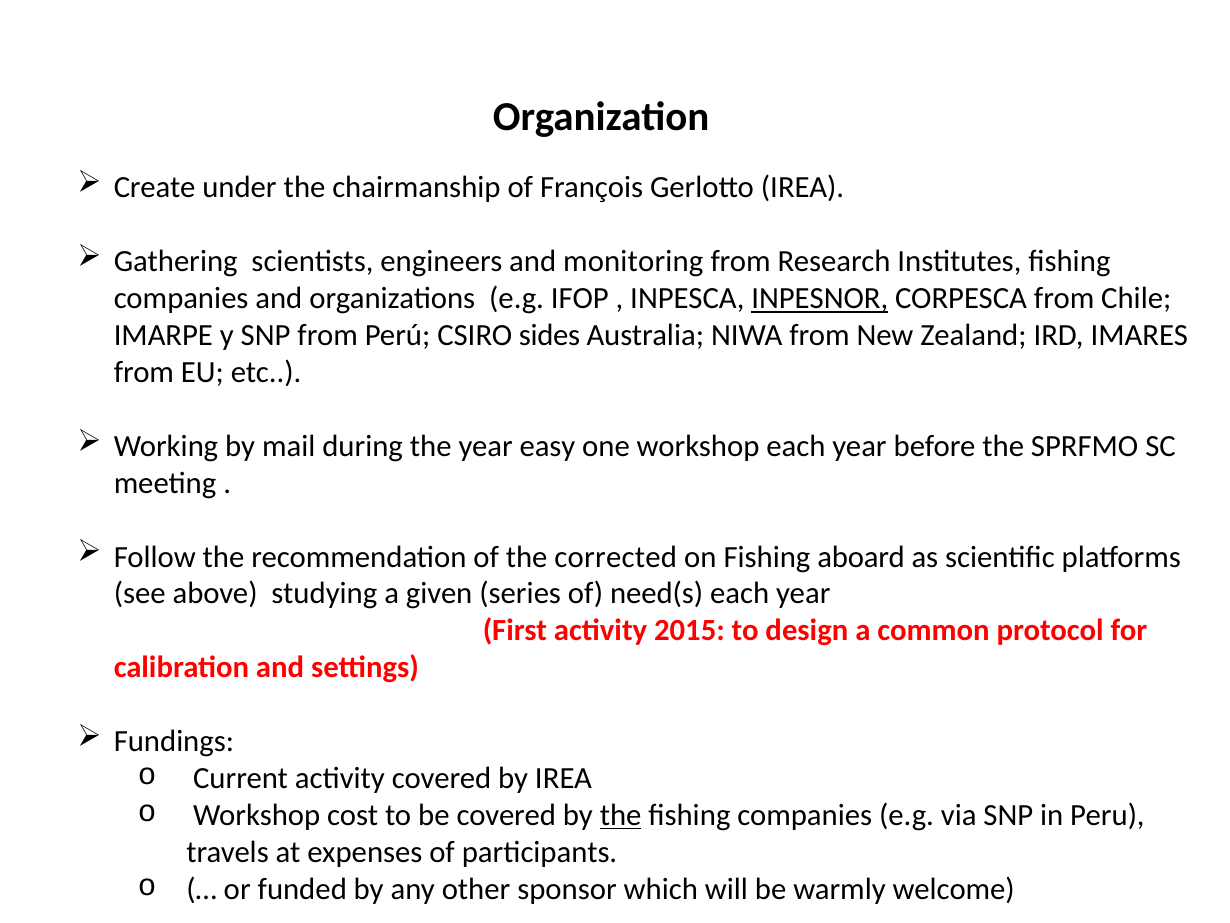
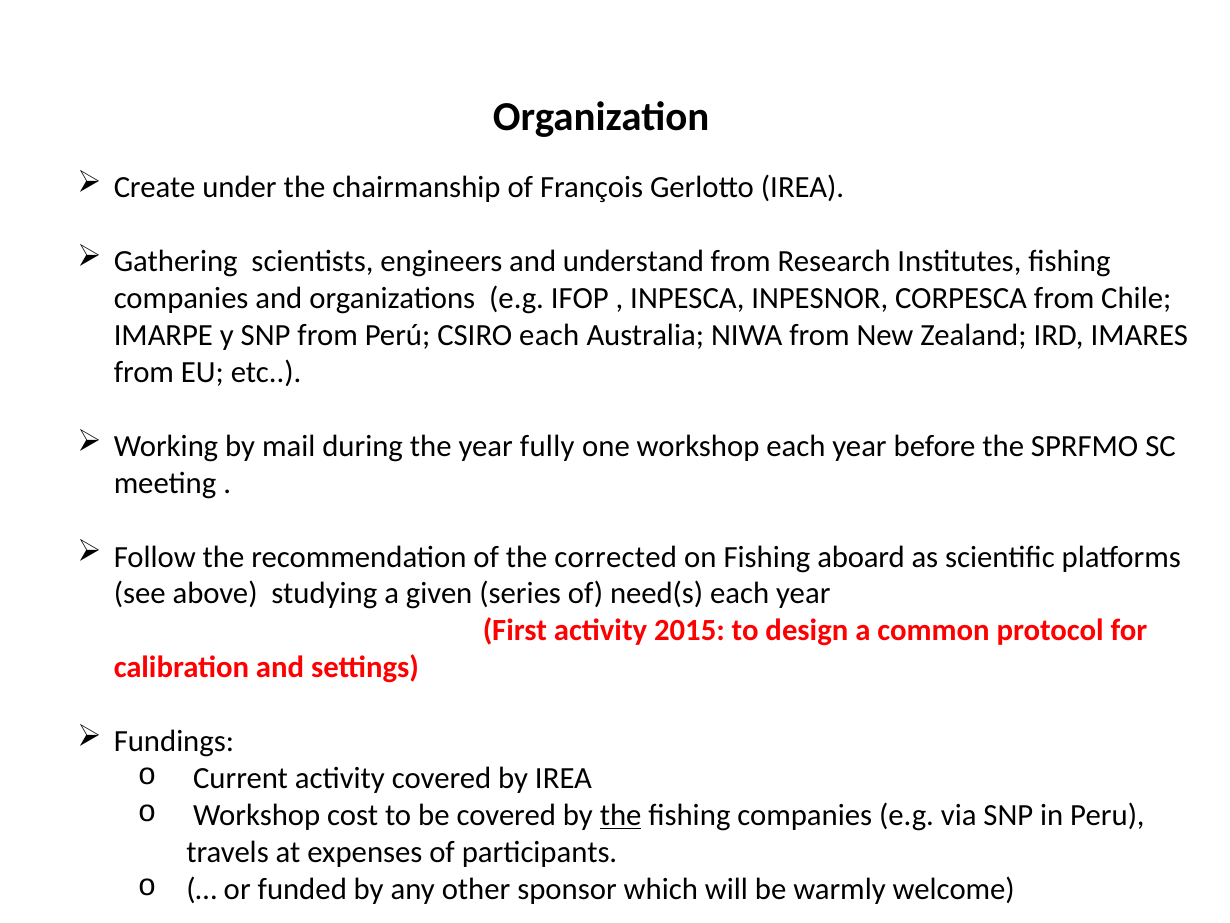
monitoring: monitoring -> understand
INPESNOR underline: present -> none
CSIRO sides: sides -> each
easy: easy -> fully
